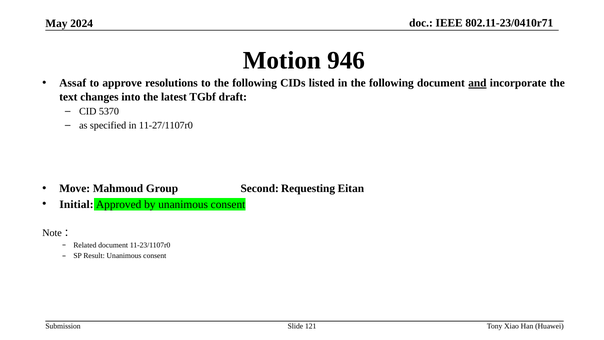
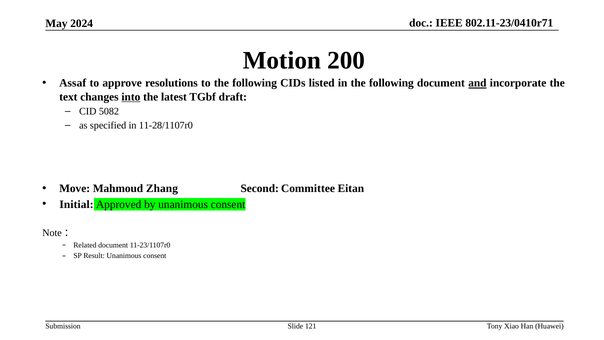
946: 946 -> 200
into underline: none -> present
5370: 5370 -> 5082
11-27/1107r0: 11-27/1107r0 -> 11-28/1107r0
Group: Group -> Zhang
Requesting: Requesting -> Committee
